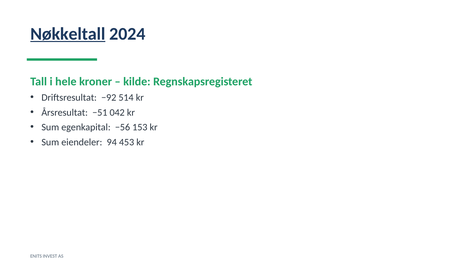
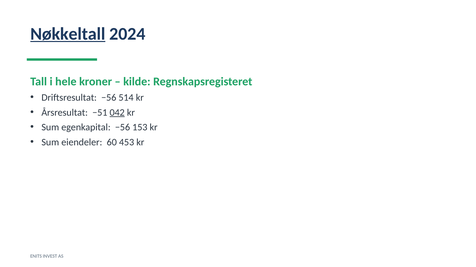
Driftsresultat −92: −92 -> −56
042 underline: none -> present
94: 94 -> 60
